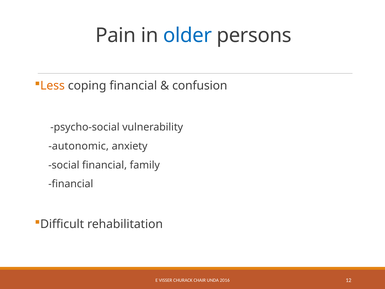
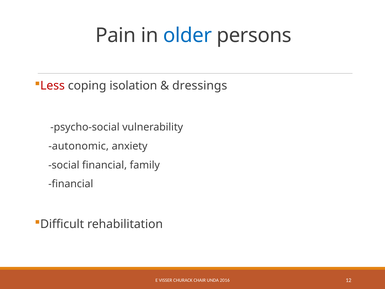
Less colour: orange -> red
coping financial: financial -> isolation
confusion: confusion -> dressings
